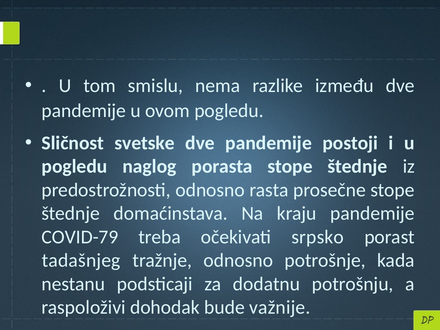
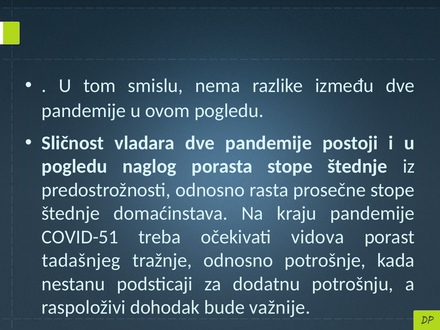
svetske: svetske -> vladara
COVID-79: COVID-79 -> COVID-51
srpsko: srpsko -> vidova
